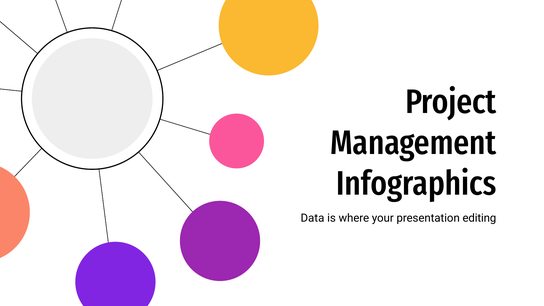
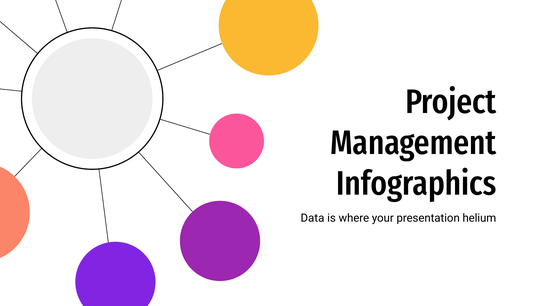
editing: editing -> helium
